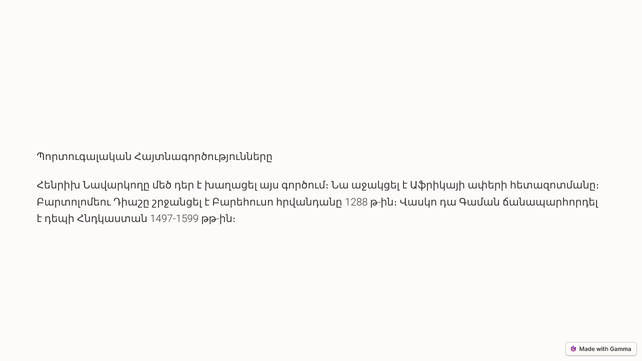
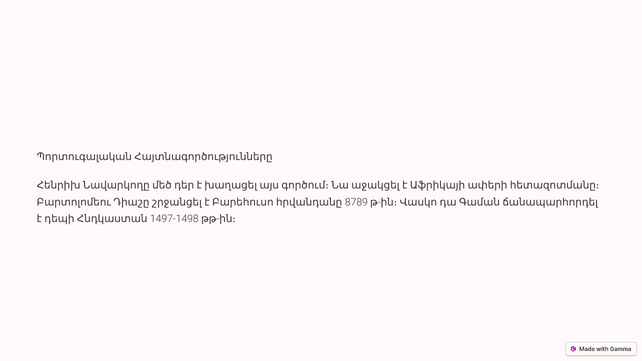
1288: 1288 -> 8789
1497-1599: 1497-1599 -> 1497-1498
